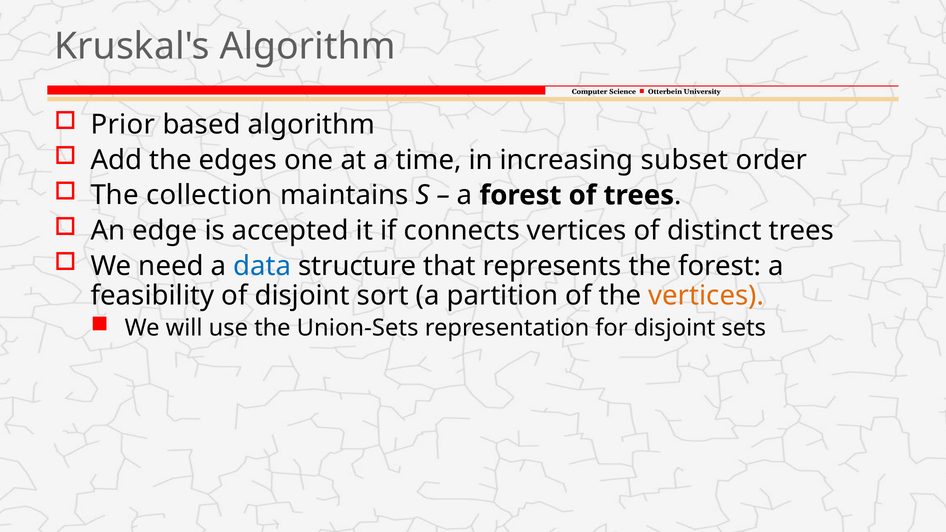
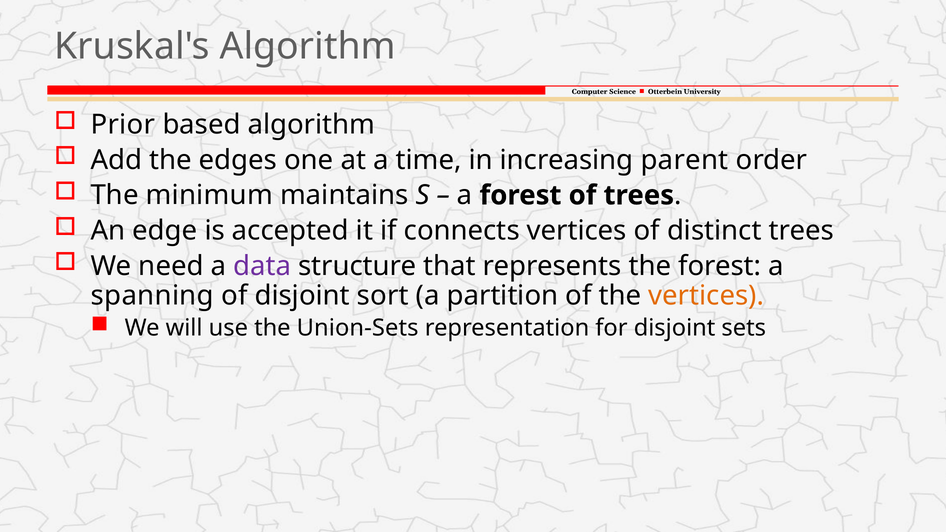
subset: subset -> parent
collection: collection -> minimum
data colour: blue -> purple
feasibility: feasibility -> spanning
